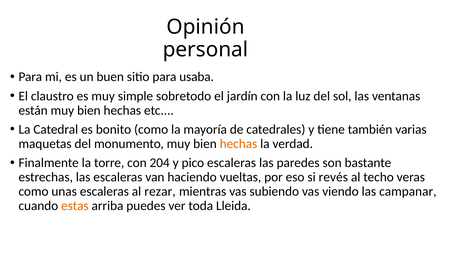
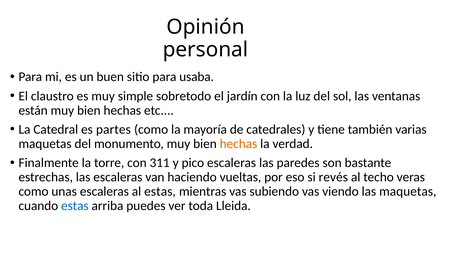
bonito: bonito -> partes
204: 204 -> 311
al rezar: rezar -> estas
las campanar: campanar -> maquetas
estas at (75, 205) colour: orange -> blue
